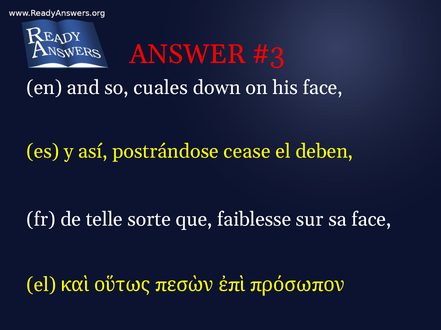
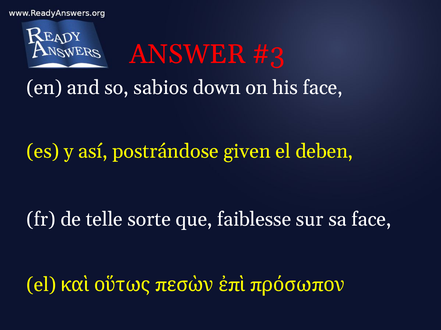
cuales: cuales -> sabios
cease: cease -> given
